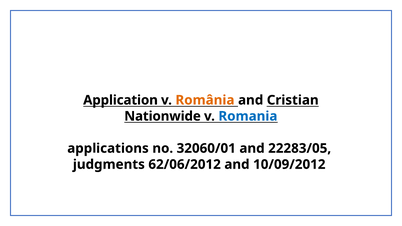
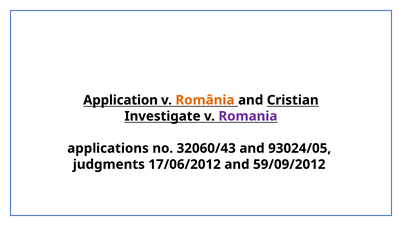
Nationwide: Nationwide -> Investigate
Romania colour: blue -> purple
32060/01: 32060/01 -> 32060/43
22283/05: 22283/05 -> 93024/05
62/06/2012: 62/06/2012 -> 17/06/2012
10/09/2012: 10/09/2012 -> 59/09/2012
